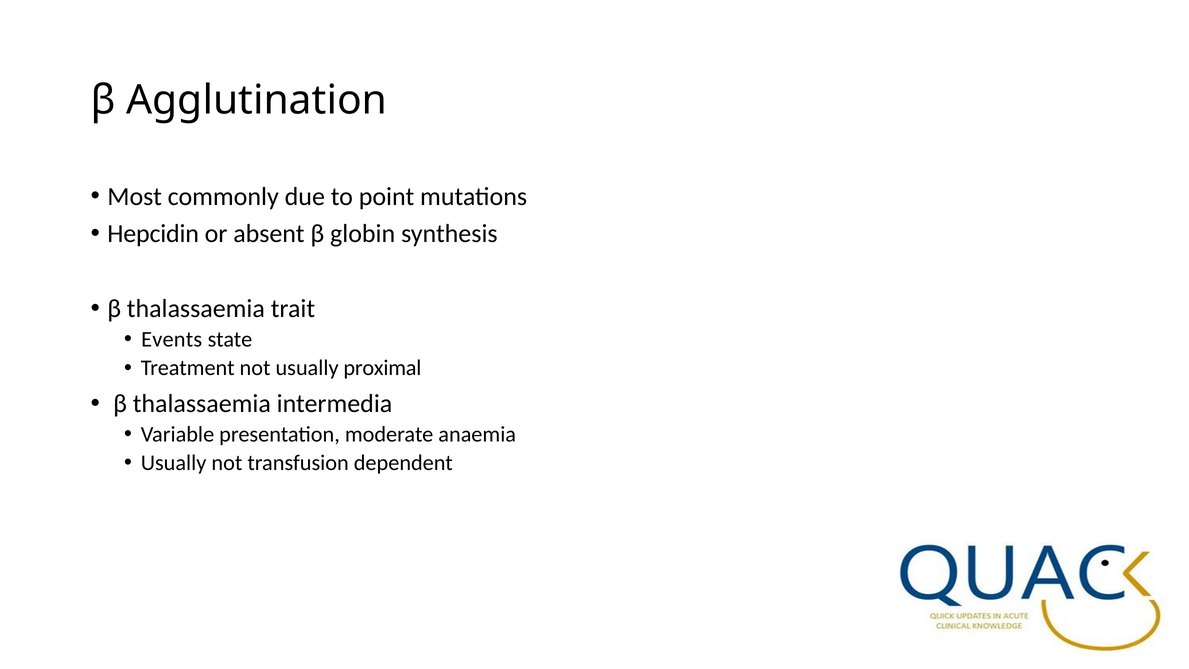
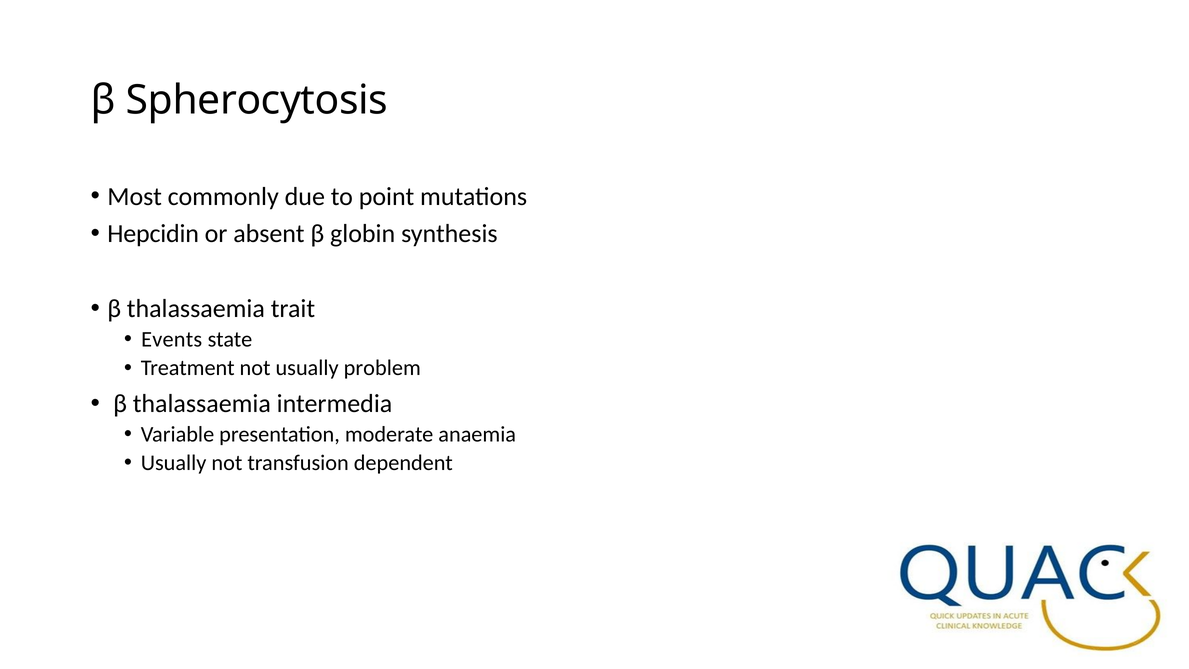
Agglutination: Agglutination -> Spherocytosis
proximal: proximal -> problem
